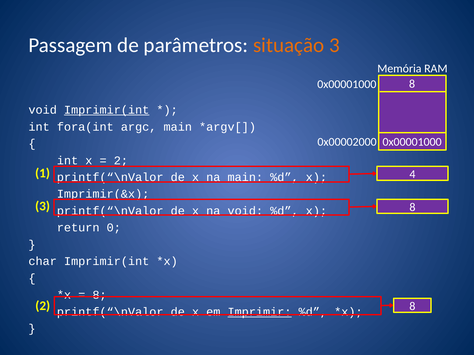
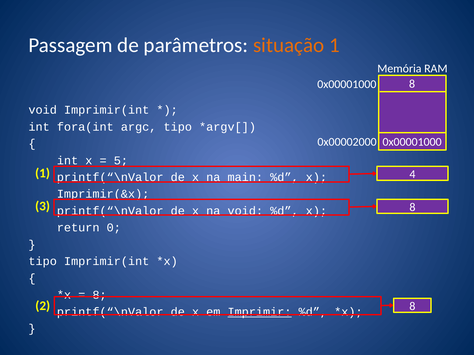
situação 3: 3 -> 1
Imprimir(int at (107, 110) underline: present -> none
argc main: main -> tipo
2 at (121, 161): 2 -> 5
char at (43, 262): char -> tipo
